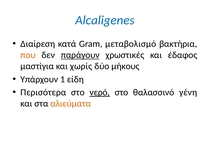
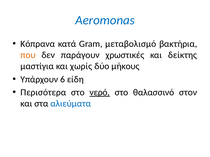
Alcaligenes: Alcaligenes -> Aeromonas
Διαίρεση: Διαίρεση -> Κόπρανα
παράγουν underline: present -> none
έδαφος: έδαφος -> δείκτης
1: 1 -> 6
γένη: γένη -> στον
αλιεύματα colour: orange -> blue
